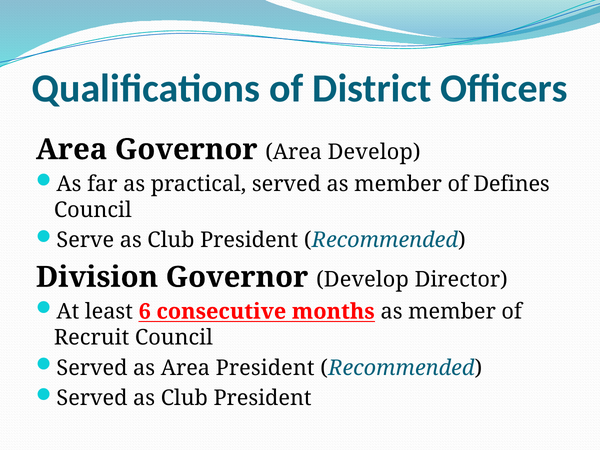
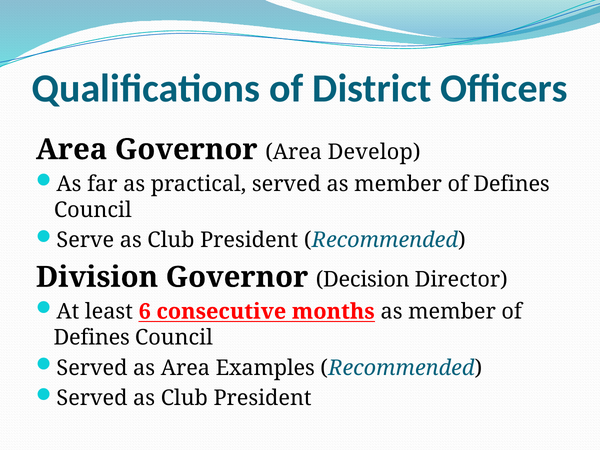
Governor Develop: Develop -> Decision
Recruit at (92, 338): Recruit -> Defines
Area President: President -> Examples
